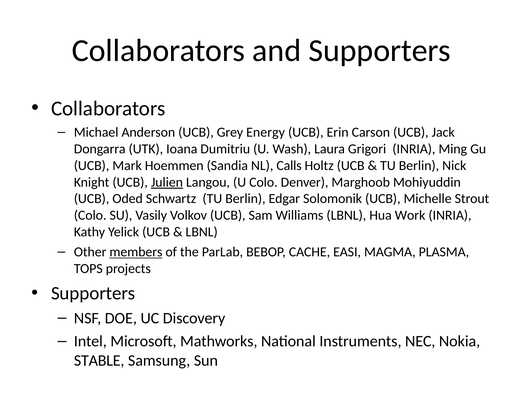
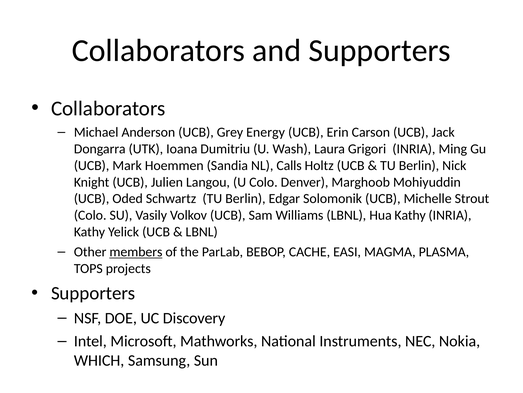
Julien underline: present -> none
Hua Work: Work -> Kathy
STABLE: STABLE -> WHICH
